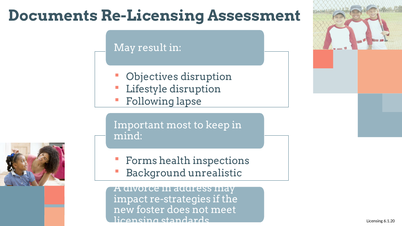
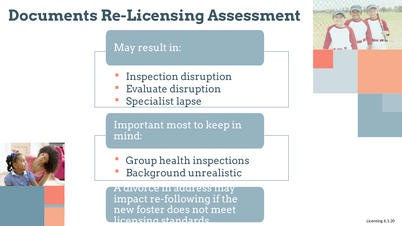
Objectives: Objectives -> Inspection
Lifestyle: Lifestyle -> Evaluate
Following: Following -> Specialist
Forms: Forms -> Group
re-strategies: re-strategies -> re-following
